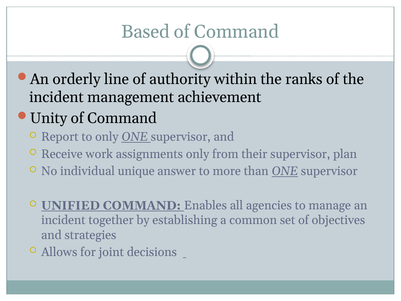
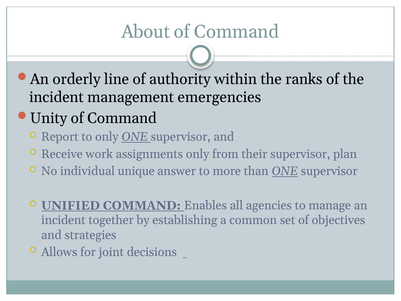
Based: Based -> About
achievement: achievement -> emergencies
